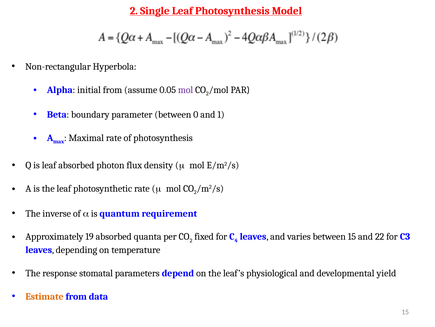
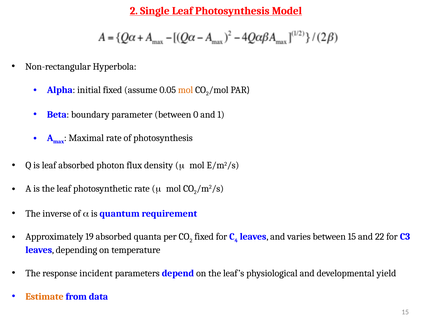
initial from: from -> fixed
mol at (186, 90) colour: purple -> orange
stomatal: stomatal -> incident
